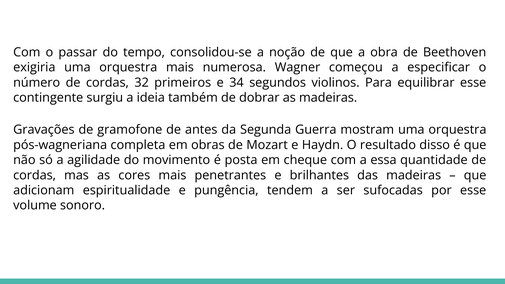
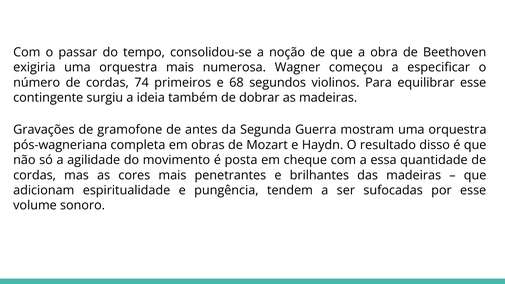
32: 32 -> 74
34: 34 -> 68
